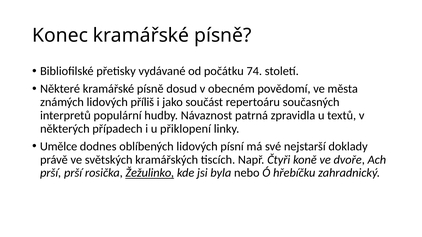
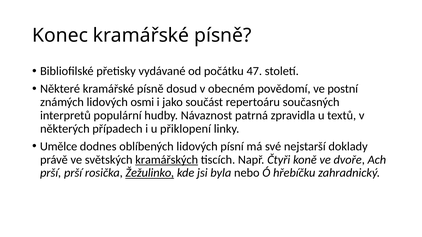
74: 74 -> 47
města: města -> postní
příliš: příliš -> osmi
kramářských underline: none -> present
